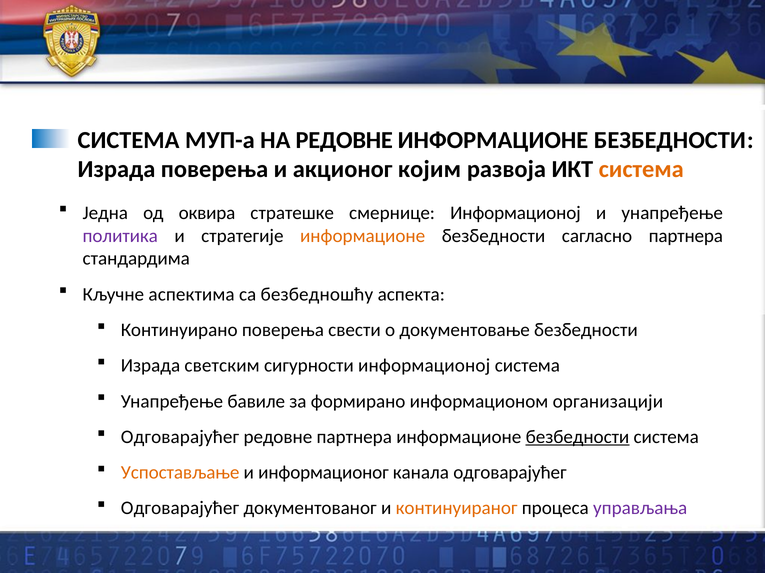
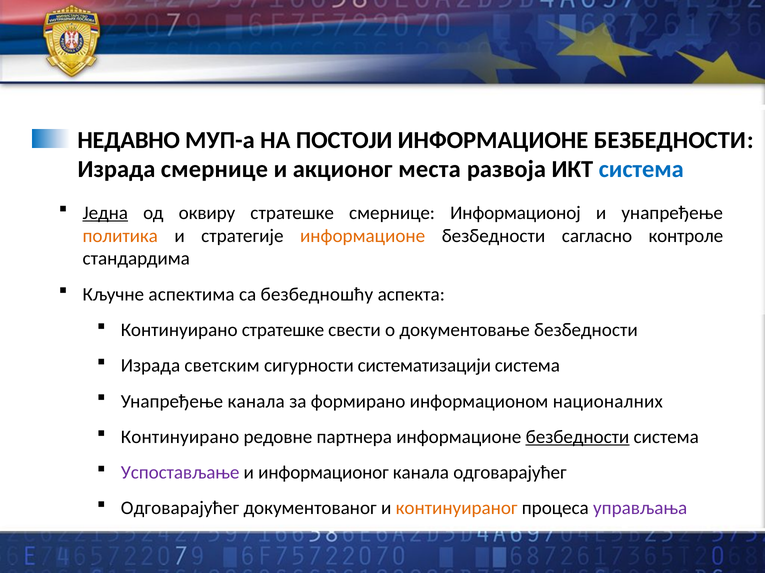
СИСТЕМА at (129, 140): СИСТЕМА -> НЕДАВНО
НА РЕДОВНЕ: РЕДОВНЕ -> ПОСТОЈИ
Израда поверења: поверења -> смернице
којим: којим -> места
система at (641, 169) colour: orange -> blue
Једна underline: none -> present
оквира: оквира -> оквиру
политика colour: purple -> orange
сагласно партнера: партнера -> контроле
Континуирано поверења: поверења -> стратешке
сигурности информационој: информационој -> систематизацији
Унапређење бавиле: бавиле -> канала
организацији: организацији -> националних
Одговарајућег at (180, 437): Одговарајућег -> Континуирано
Успостављање colour: orange -> purple
